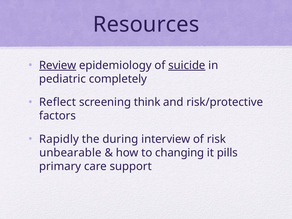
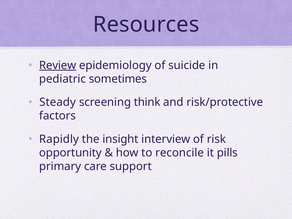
suicide underline: present -> none
completely: completely -> sometimes
Reflect: Reflect -> Steady
during: during -> insight
unbearable: unbearable -> opportunity
changing: changing -> reconcile
